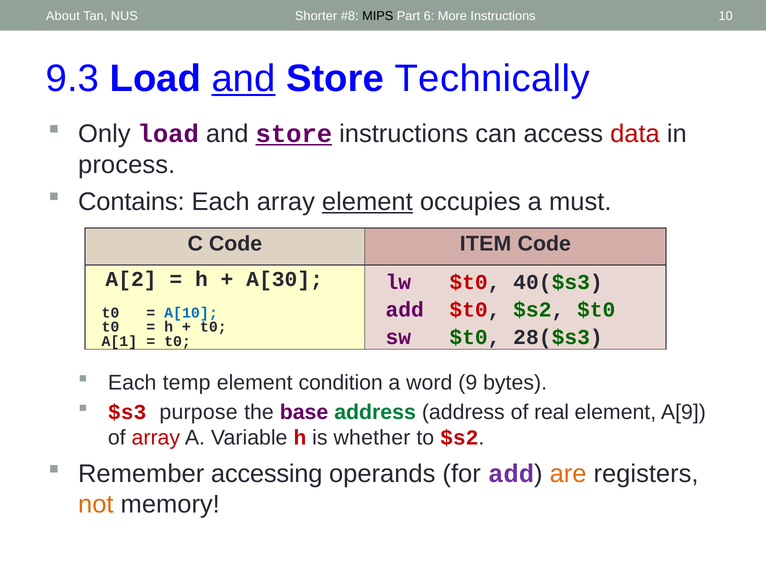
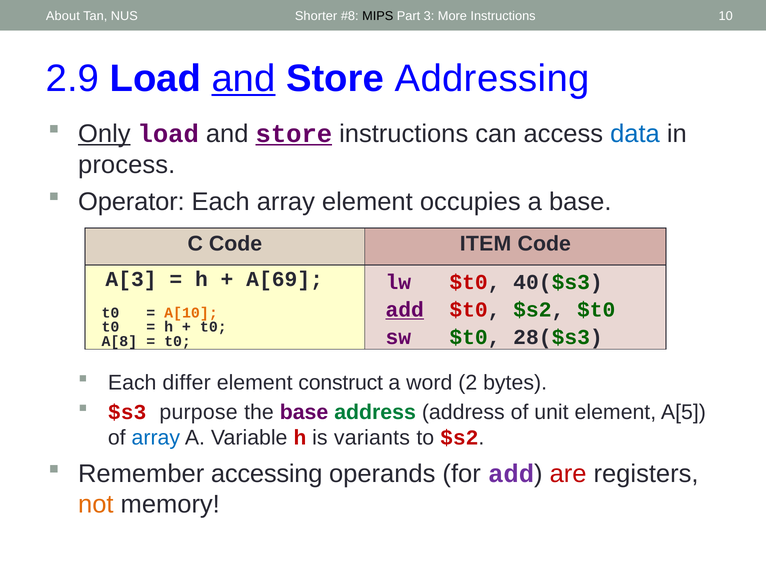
6: 6 -> 3
9.3: 9.3 -> 2.9
Technically: Technically -> Addressing
Only underline: none -> present
data colour: red -> blue
Contains: Contains -> Operator
element at (367, 202) underline: present -> none
a must: must -> base
A[2: A[2 -> A[3
A[30: A[30 -> A[69
add at (405, 310) underline: none -> present
A[10 colour: blue -> orange
A[1: A[1 -> A[8
temp: temp -> differ
condition: condition -> construct
9: 9 -> 2
real: real -> unit
A[9: A[9 -> A[5
array at (156, 438) colour: red -> blue
whether: whether -> variants
are colour: orange -> red
